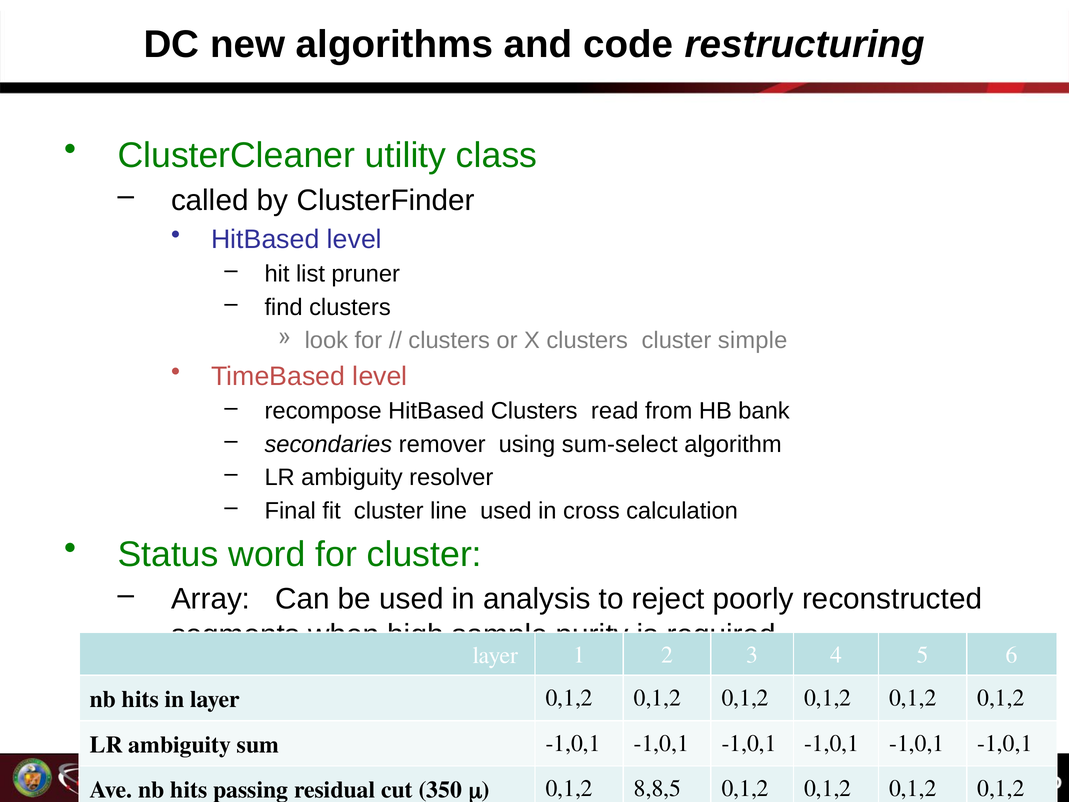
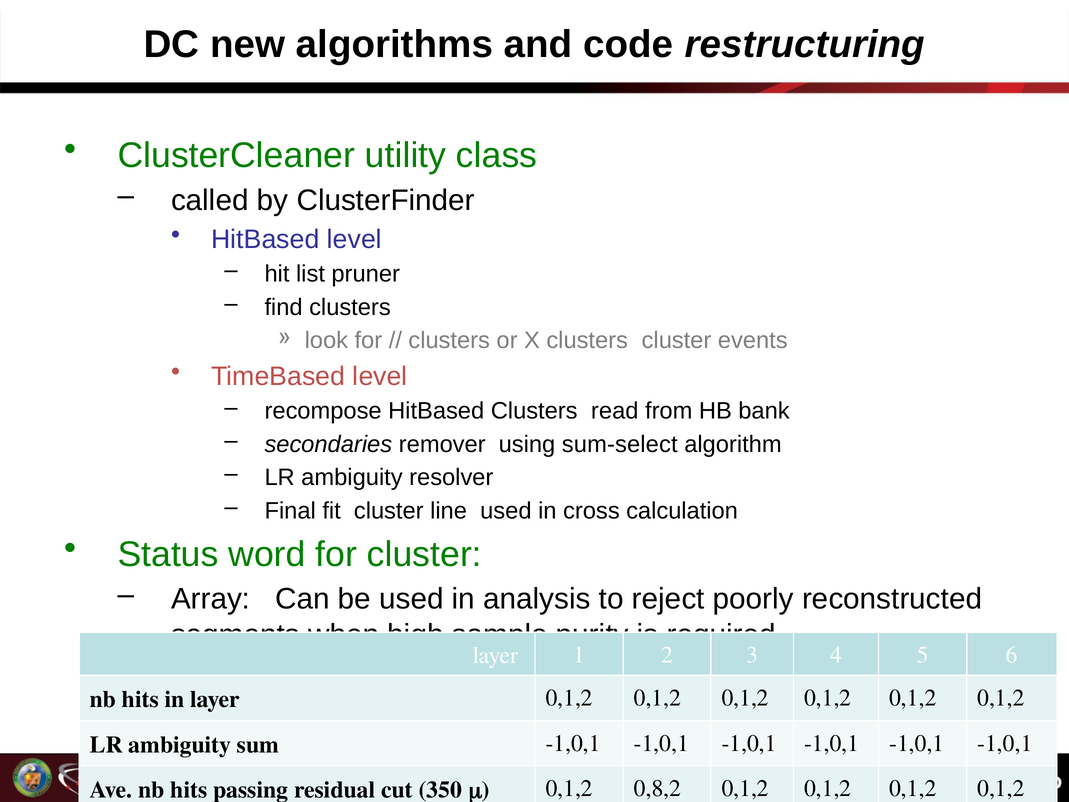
simple: simple -> events
8,8,5: 8,8,5 -> 0,8,2
